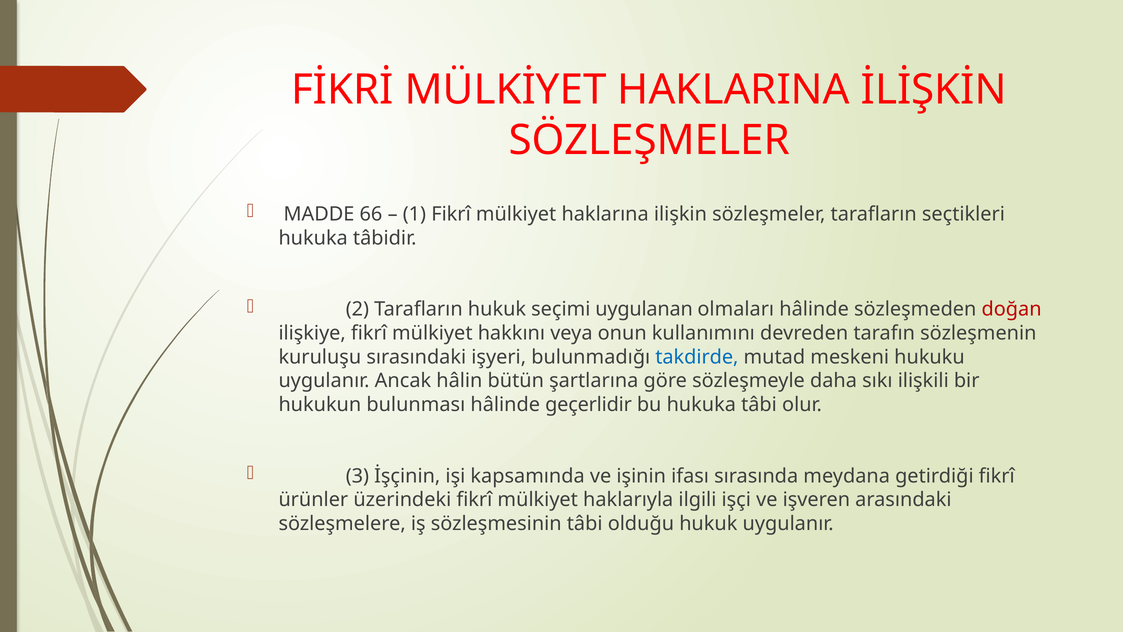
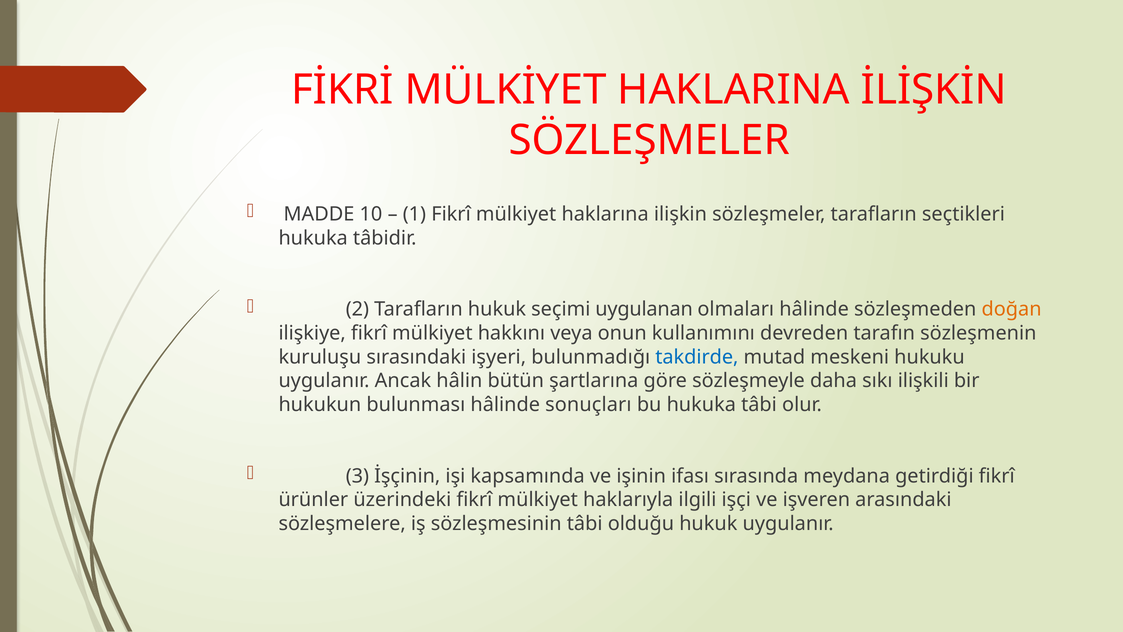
66: 66 -> 10
doğan colour: red -> orange
geçerlidir: geçerlidir -> sonuçları
